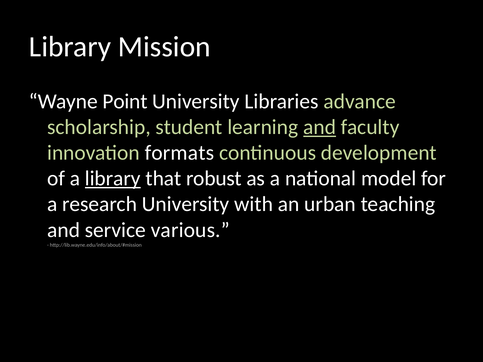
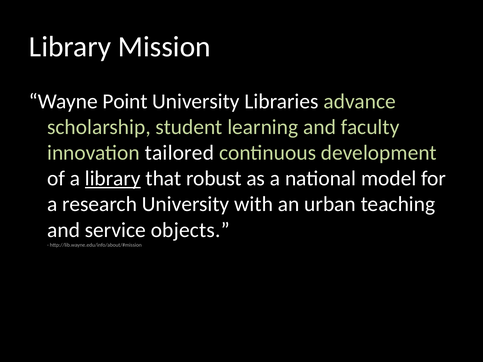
and at (320, 127) underline: present -> none
formats: formats -> tailored
various: various -> objects
